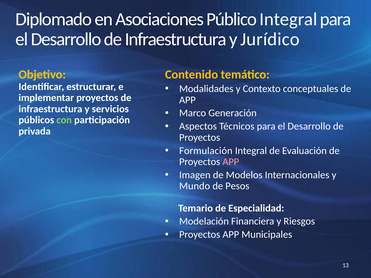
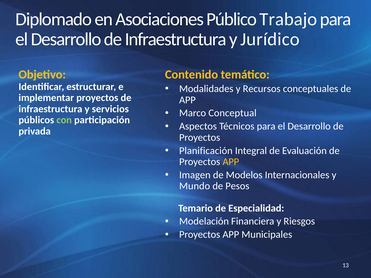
Público Integral: Integral -> Trabajo
Contexto: Contexto -> Recursos
Generación: Generación -> Conceptual
Formulación: Formulación -> Planificación
APP at (231, 162) colour: pink -> yellow
